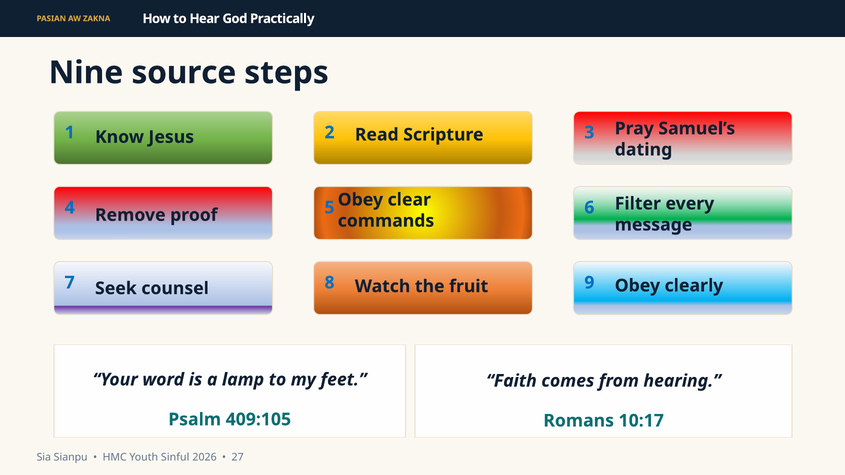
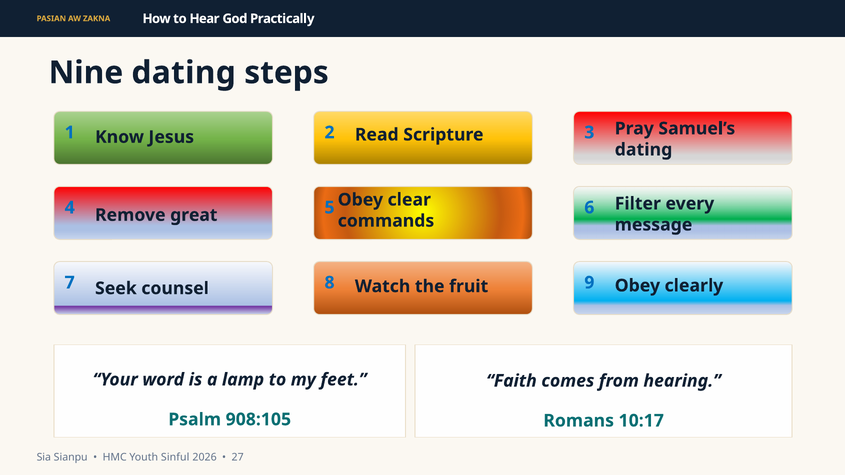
Nine source: source -> dating
proof: proof -> great
409:105: 409:105 -> 908:105
